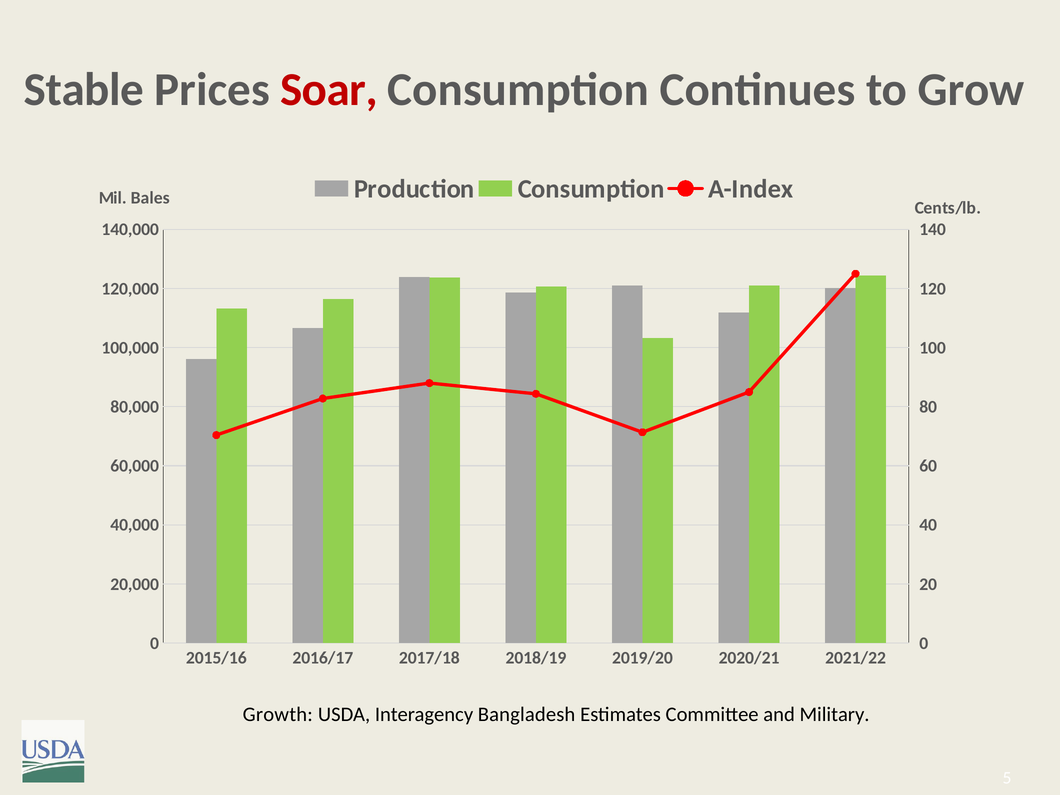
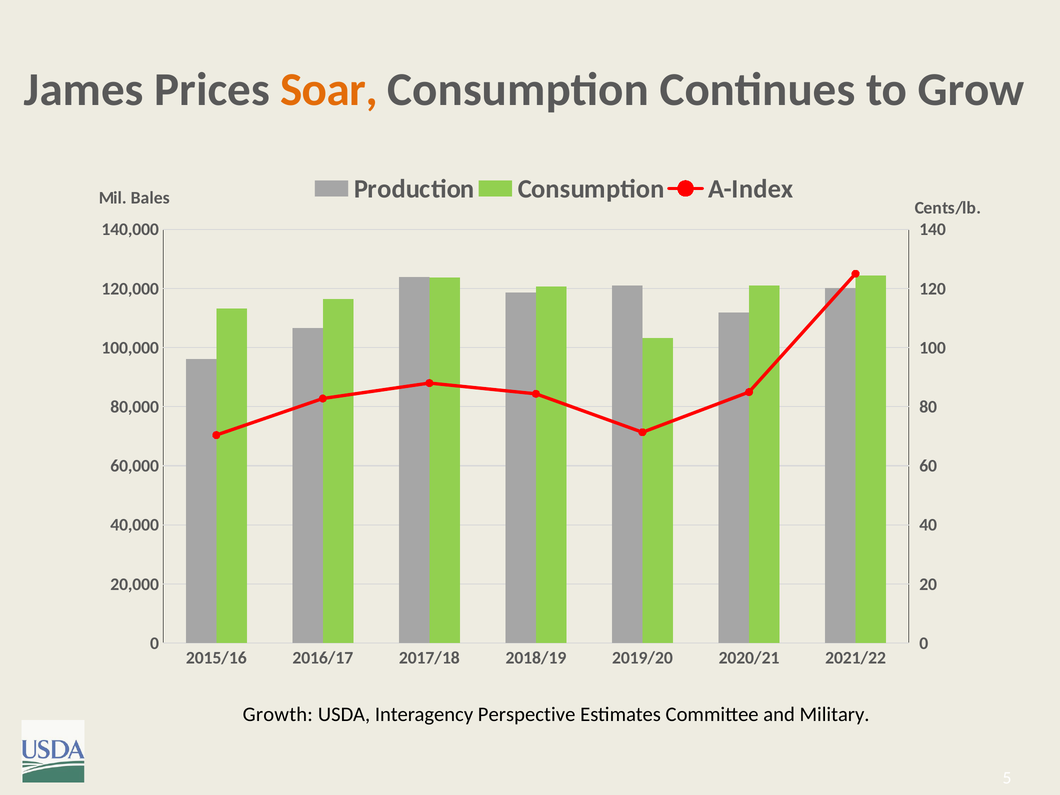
Stable: Stable -> James
Soar colour: red -> orange
Bangladesh: Bangladesh -> Perspective
